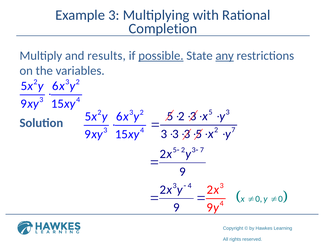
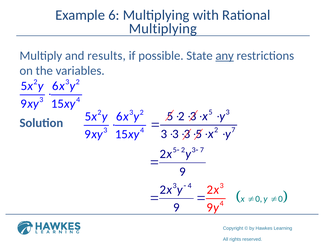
Example 3: 3 -> 6
Completion at (163, 29): Completion -> Multiplying
possible underline: present -> none
